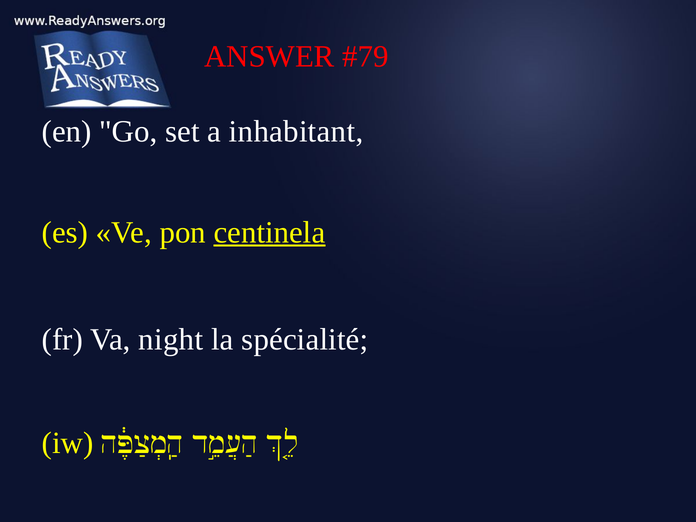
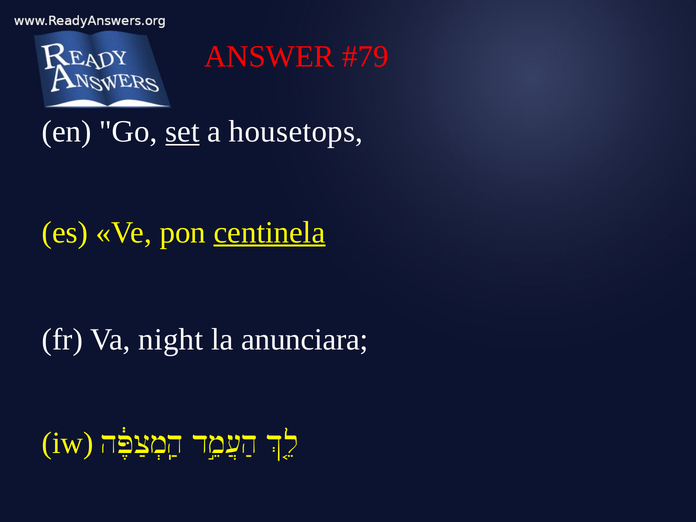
set underline: none -> present
inhabitant: inhabitant -> housetops
spécialité: spécialité -> anunciara
